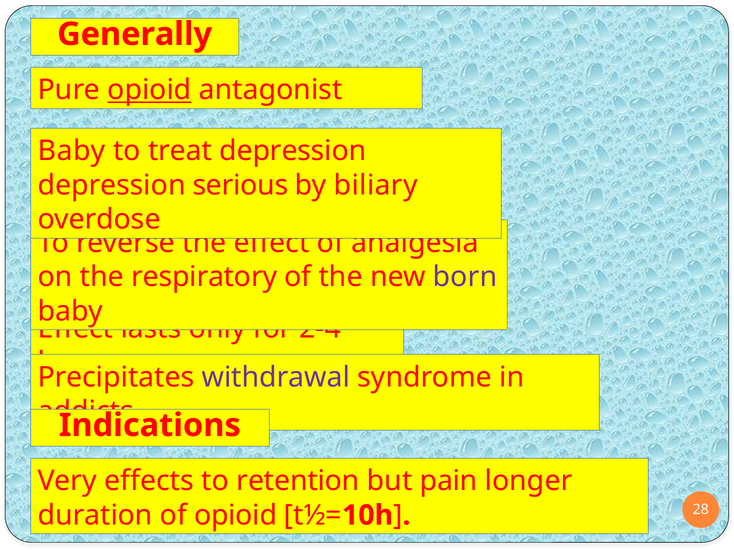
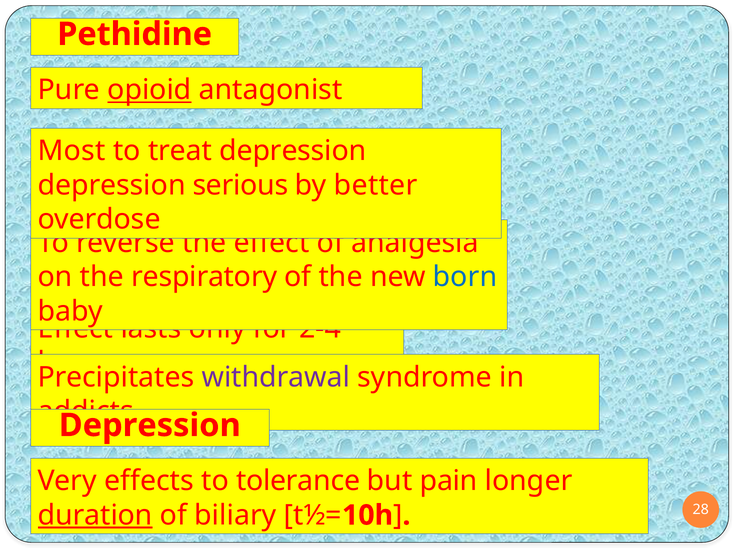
Generally: Generally -> Pethidine
Baby at (72, 151): Baby -> Most
biliary: biliary -> better
born colour: purple -> blue
Indications at (150, 426): Indications -> Depression
retention: retention -> tolerance
duration underline: none -> present
of opioid: opioid -> biliary
